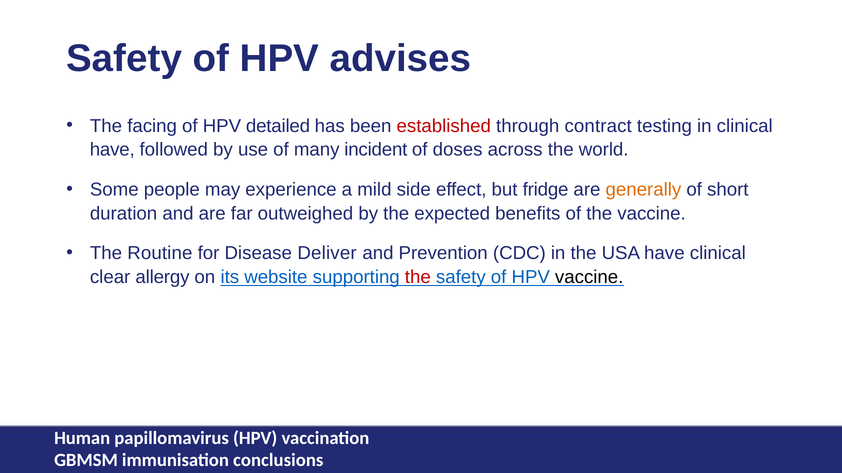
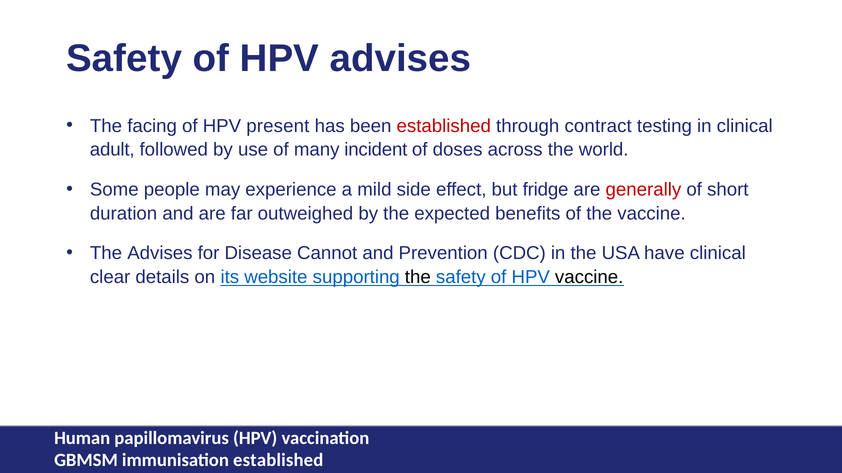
detailed: detailed -> present
have at (112, 150): have -> adult
generally colour: orange -> red
The Routine: Routine -> Advises
Deliver: Deliver -> Cannot
allergy: allergy -> details
the at (418, 278) colour: red -> black
immunisation conclusions: conclusions -> established
